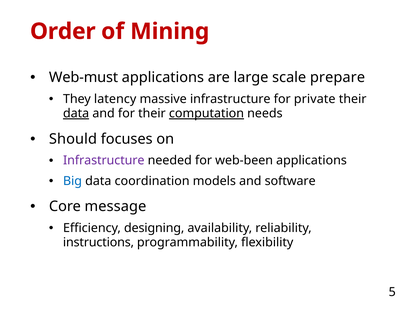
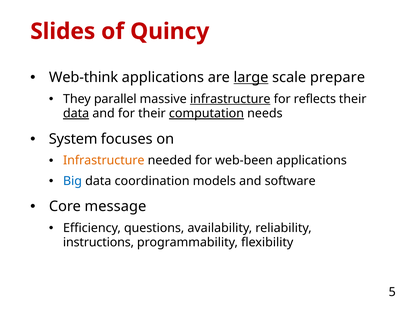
Order: Order -> Slides
Mining: Mining -> Quincy
Web-must: Web-must -> Web-think
large underline: none -> present
latency: latency -> parallel
infrastructure at (230, 99) underline: none -> present
private: private -> reflects
Should: Should -> System
Infrastructure at (104, 161) colour: purple -> orange
designing: designing -> questions
